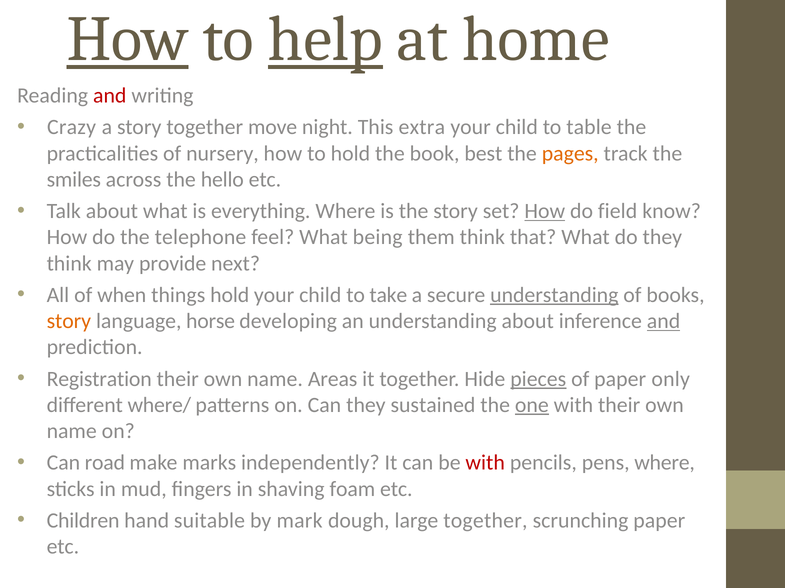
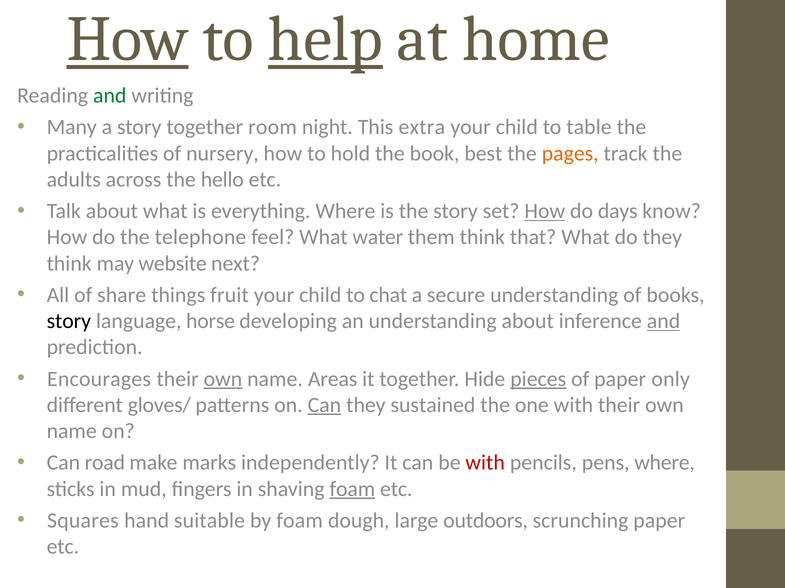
and at (110, 96) colour: red -> green
Crazy: Crazy -> Many
move: move -> room
smiles: smiles -> adults
field: field -> days
being: being -> water
provide: provide -> website
when: when -> share
things hold: hold -> fruit
take: take -> chat
understanding at (554, 295) underline: present -> none
story at (69, 322) colour: orange -> black
Registration: Registration -> Encourages
own at (223, 379) underline: none -> present
where/: where/ -> gloves/
Can at (324, 406) underline: none -> present
one underline: present -> none
foam at (352, 490) underline: none -> present
Children: Children -> Squares
by mark: mark -> foam
large together: together -> outdoors
